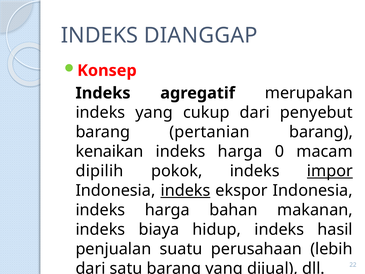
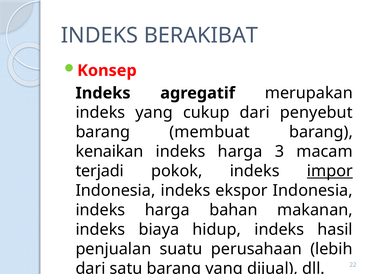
DIANGGAP: DIANGGAP -> BERAKIBAT
pertanian: pertanian -> membuat
0: 0 -> 3
dipilih: dipilih -> terjadi
indeks at (185, 190) underline: present -> none
